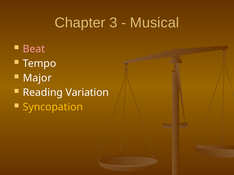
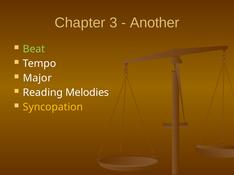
Musical: Musical -> Another
Beat colour: pink -> light green
Variation: Variation -> Melodies
